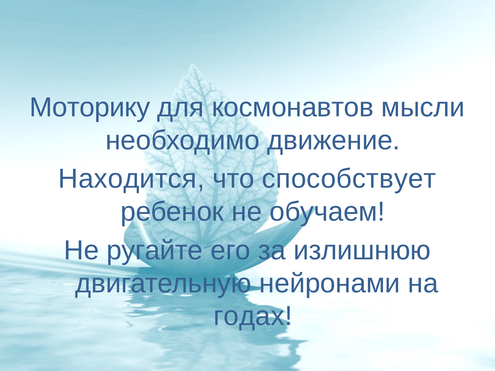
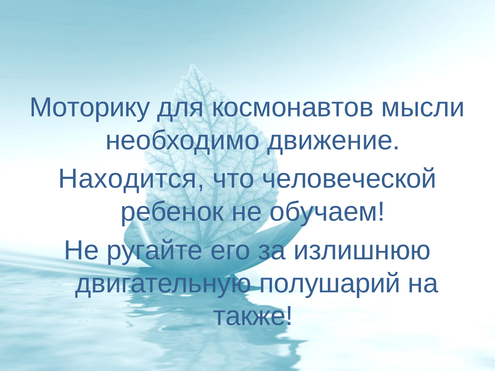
способствует: способствует -> человеческой
нейронами: нейронами -> полушарий
годах: годах -> также
